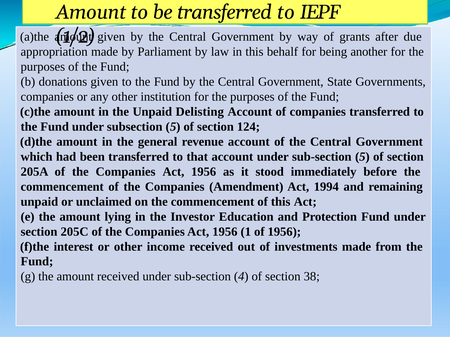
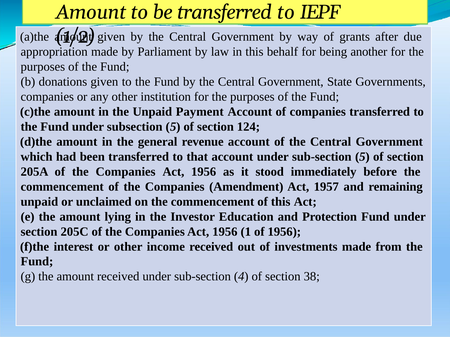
Delisting: Delisting -> Payment
1994: 1994 -> 1957
